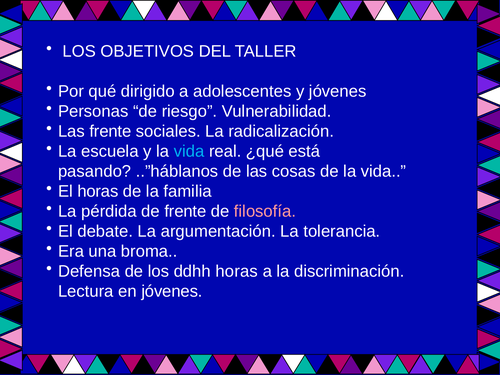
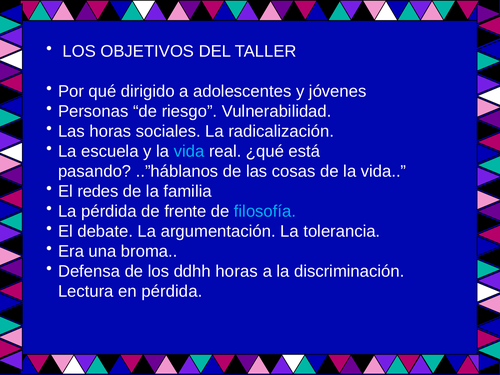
Las frente: frente -> horas
El horas: horas -> redes
filosofía colour: pink -> light blue
en jóvenes: jóvenes -> pérdida
